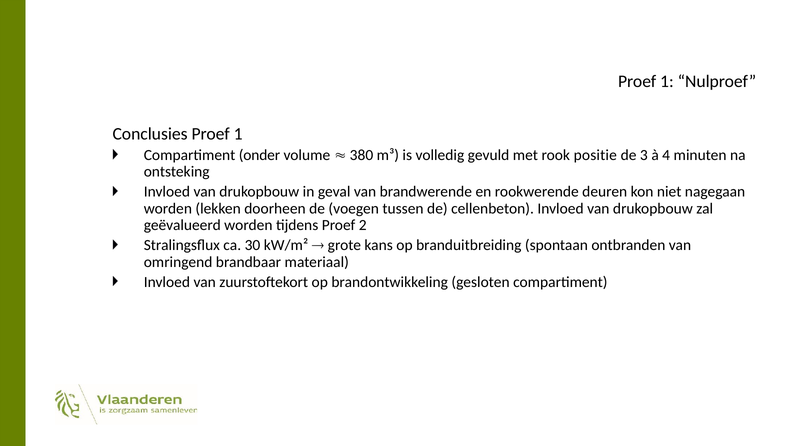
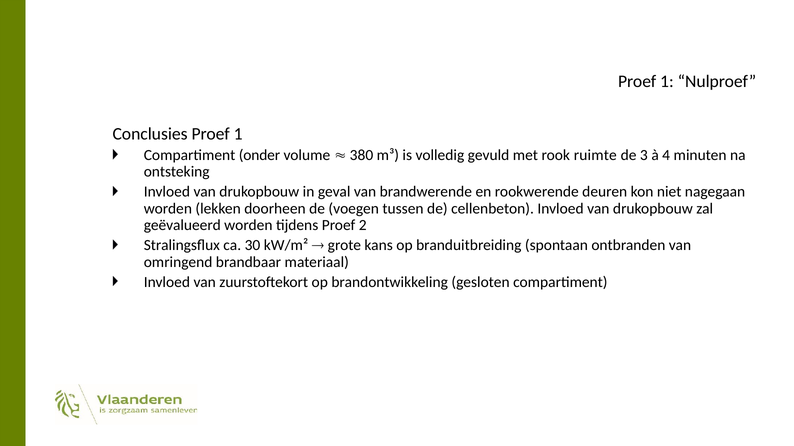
positie: positie -> ruimte
